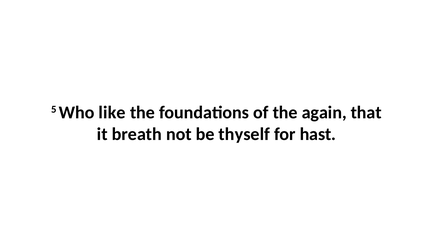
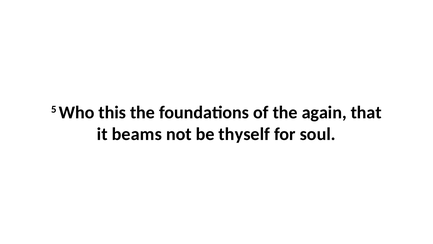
like: like -> this
breath: breath -> beams
hast: hast -> soul
